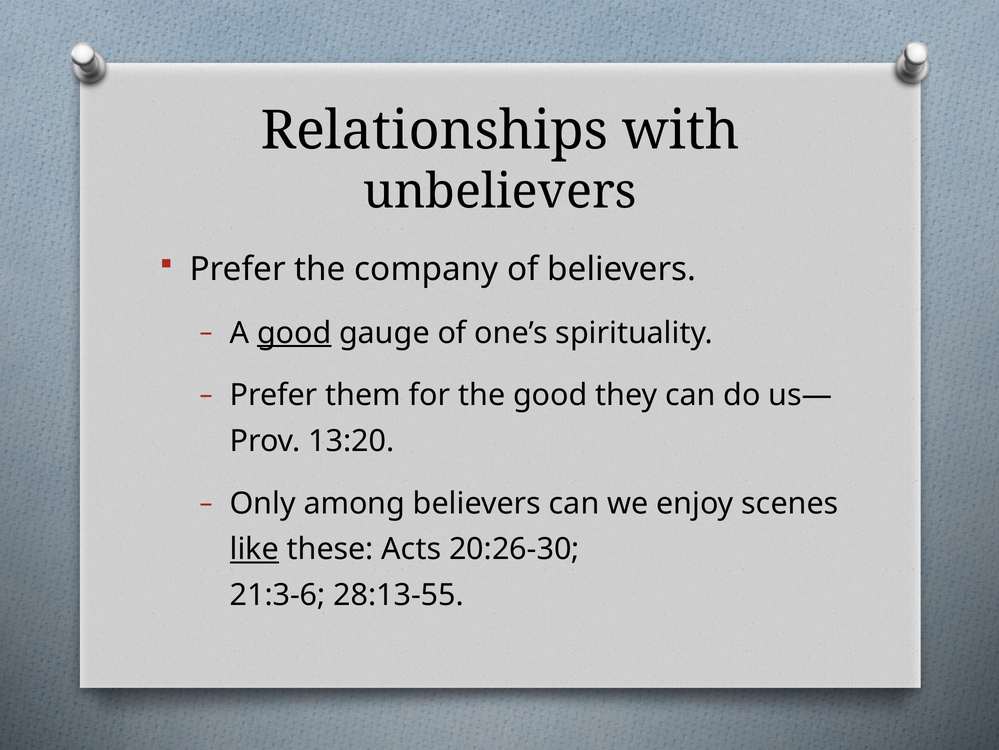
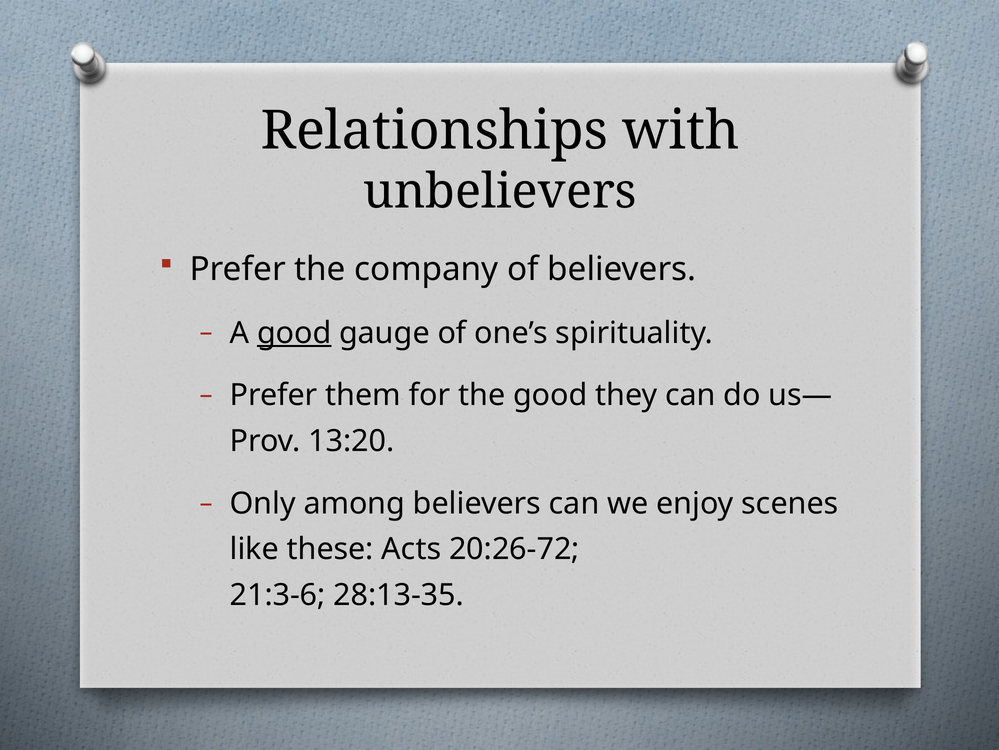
like underline: present -> none
20:26-30: 20:26-30 -> 20:26-72
28:13-55: 28:13-55 -> 28:13-35
